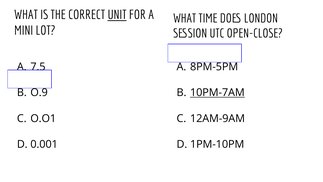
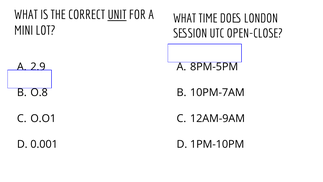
7.5: 7.5 -> 2.9
O.9: O.9 -> O.8
10PM-7AM underline: present -> none
